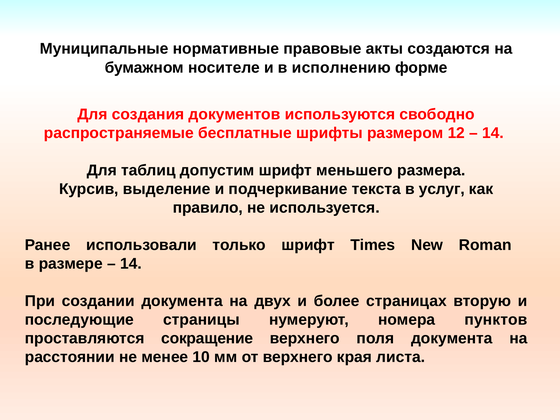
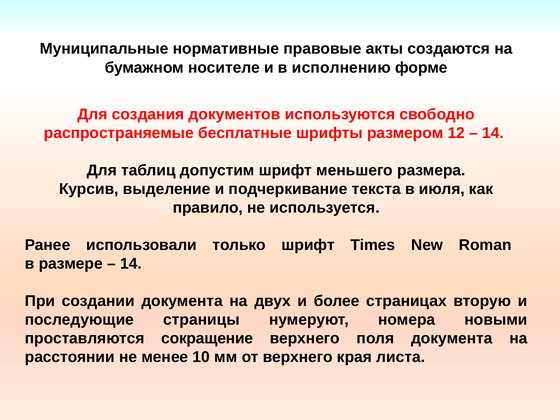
услуг: услуг -> июля
пунктов: пунктов -> новыми
